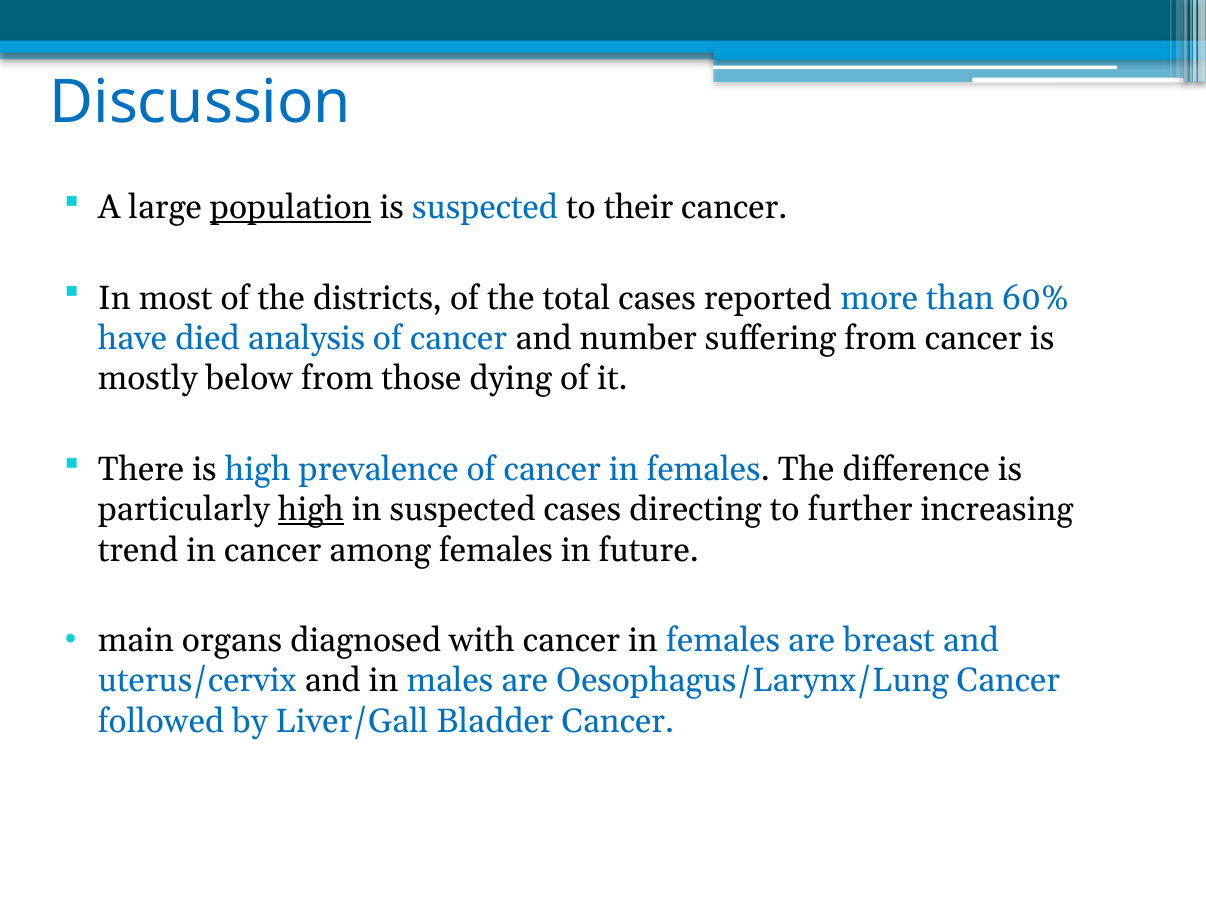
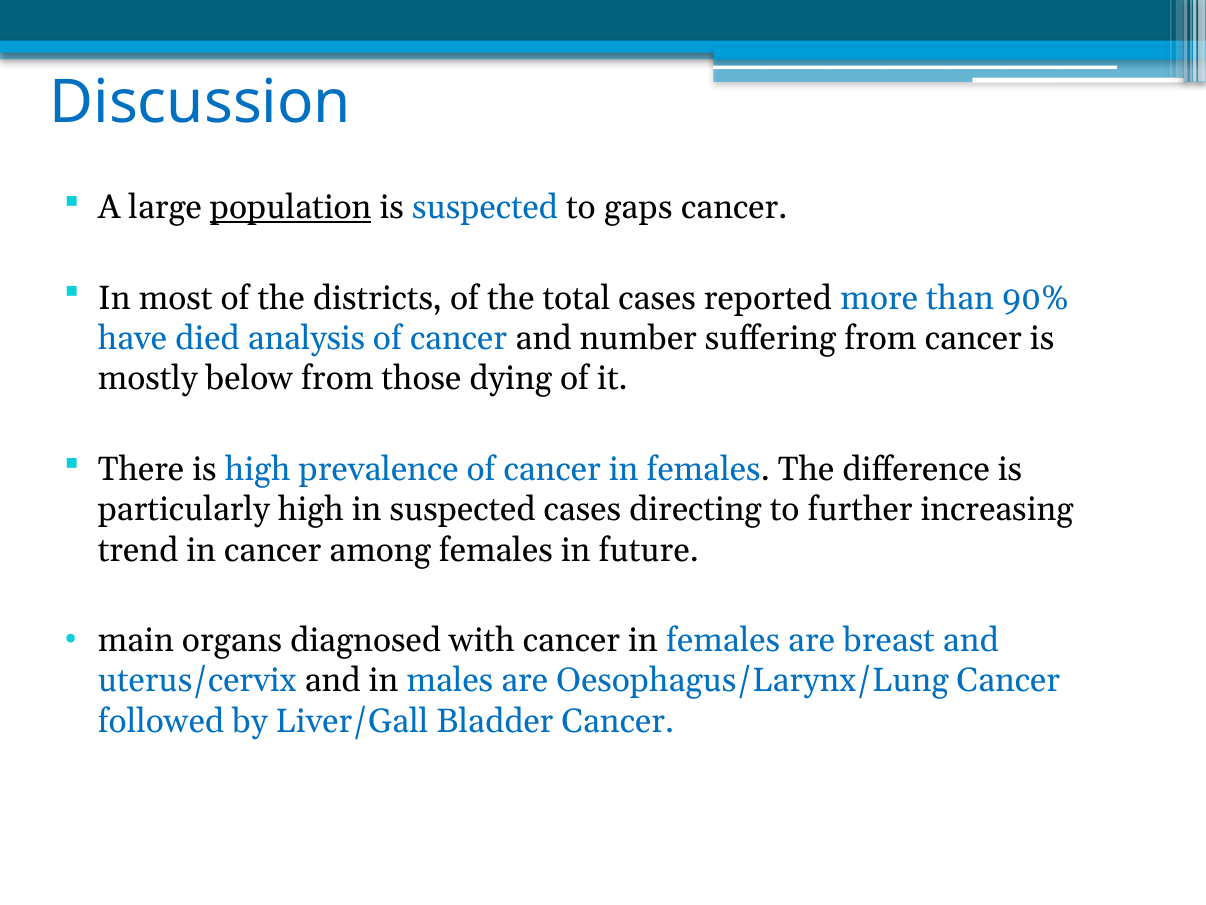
their: their -> gaps
60%: 60% -> 90%
high at (311, 509) underline: present -> none
